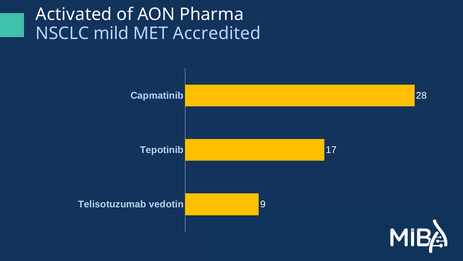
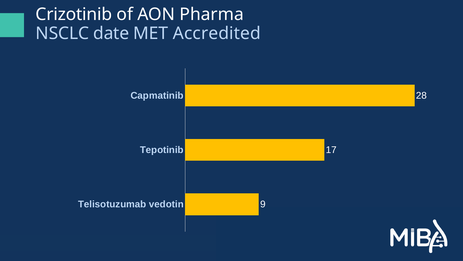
Activated: Activated -> Crizotinib
mild: mild -> date
